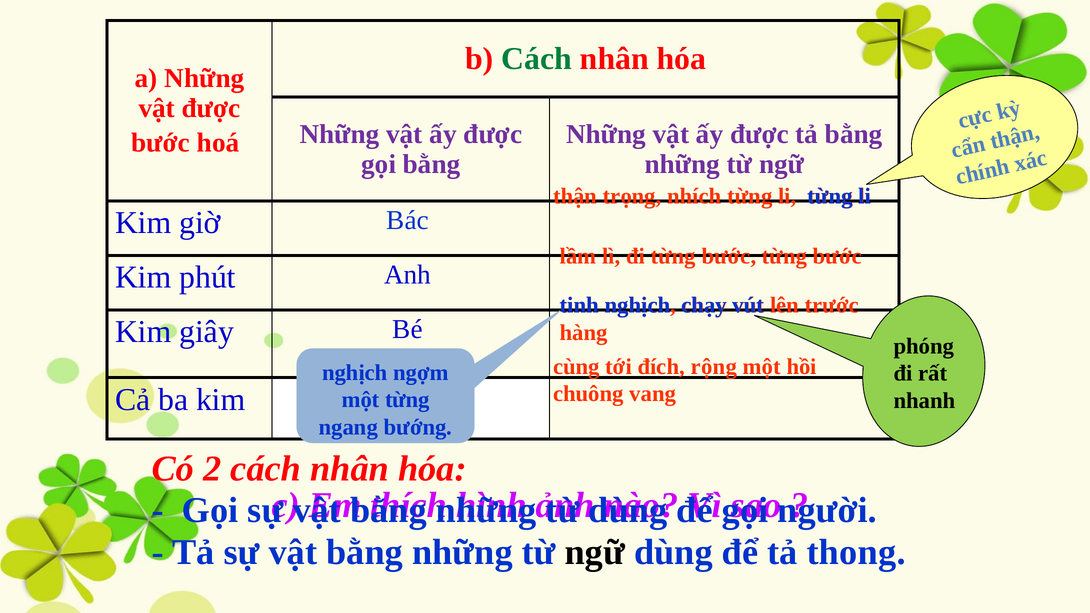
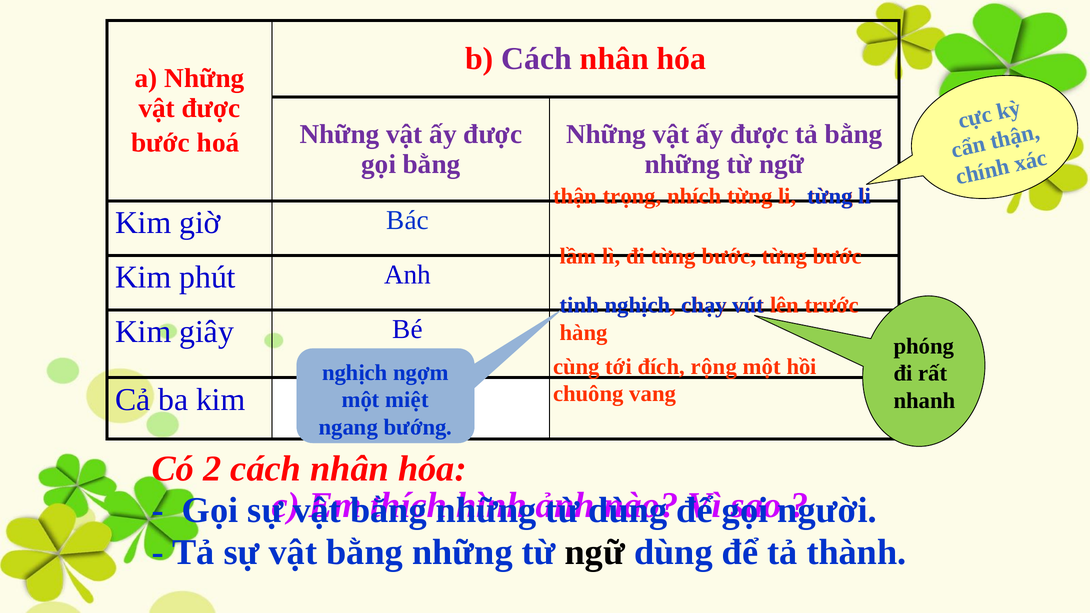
Cách at (537, 59) colour: green -> purple
một từng: từng -> miệt
thong: thong -> thành
